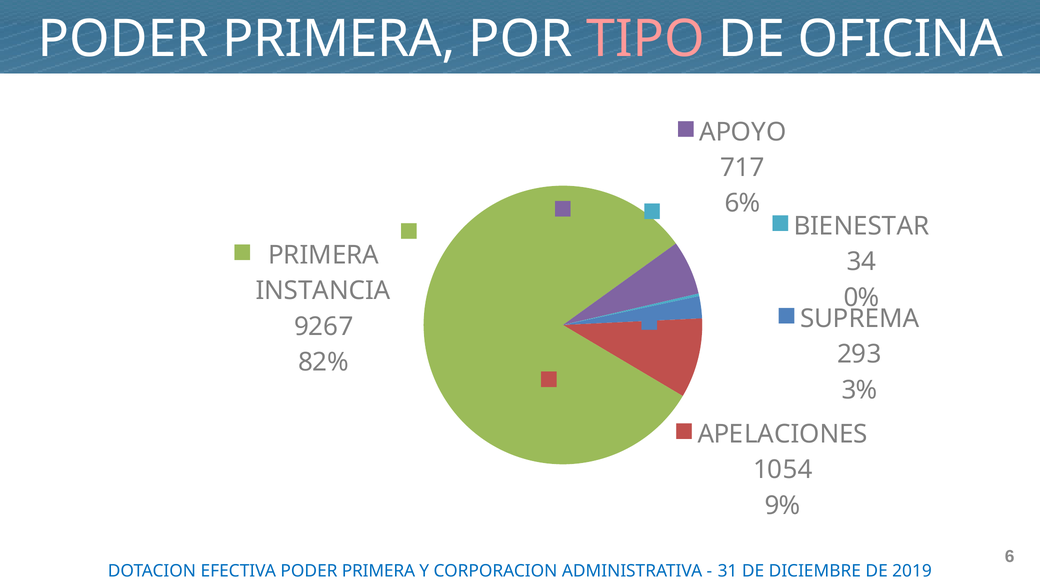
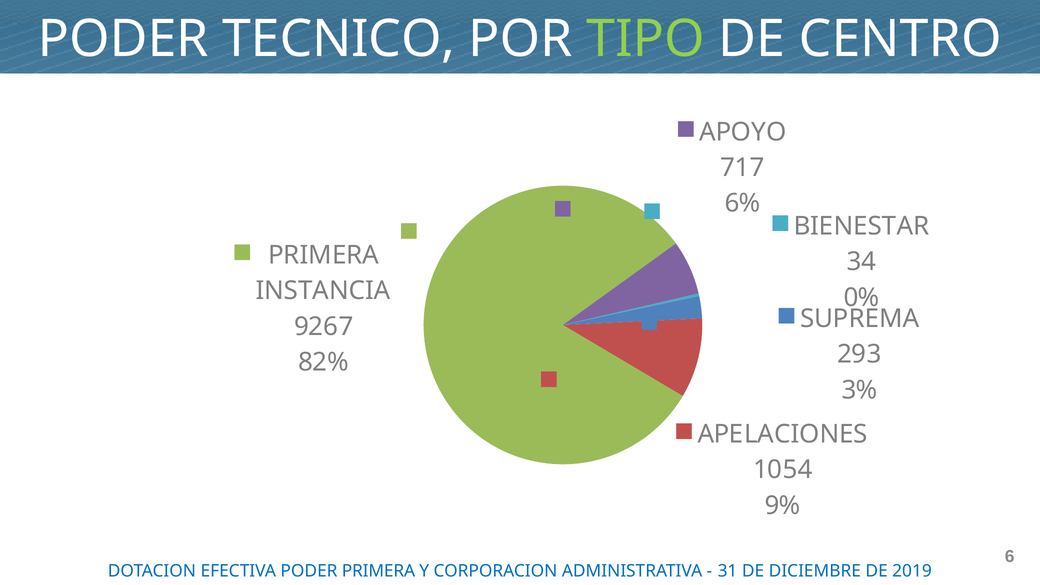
PRIMERA at (339, 39): PRIMERA -> TECNICO
TIPO colour: pink -> light green
OFICINA: OFICINA -> CENTRO
